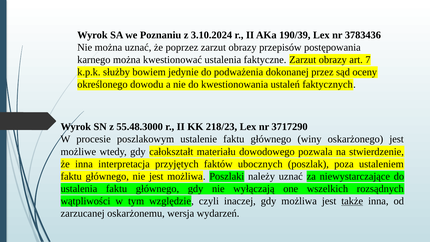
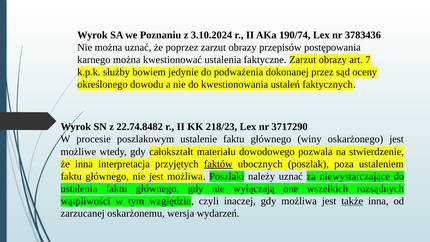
190/39: 190/39 -> 190/74
55.48.3000: 55.48.3000 -> 22.74.8482
faktów underline: none -> present
